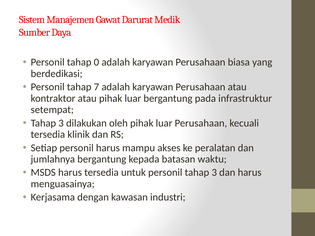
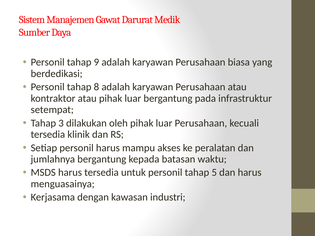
0: 0 -> 9
7: 7 -> 8
personil tahap 3: 3 -> 5
